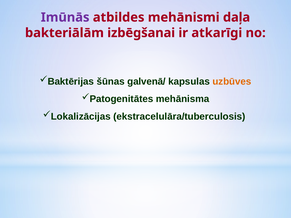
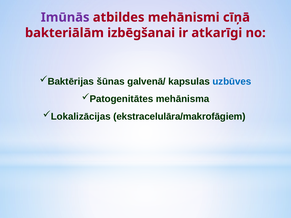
daļa: daļa -> cīņā
uzbūves colour: orange -> blue
ekstracelulāra/tuberculosis: ekstracelulāra/tuberculosis -> ekstracelulāra/makrofāgiem
